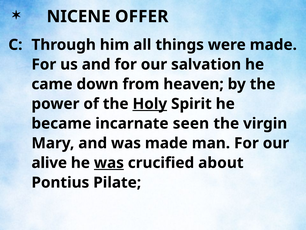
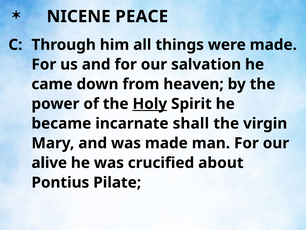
OFFER: OFFER -> PEACE
seen: seen -> shall
was at (109, 163) underline: present -> none
